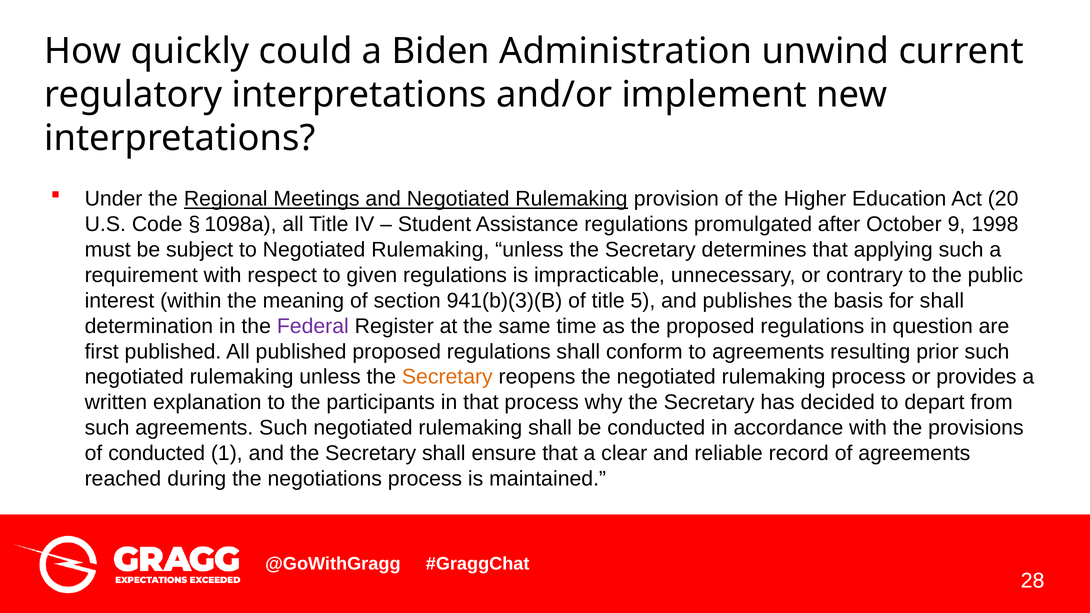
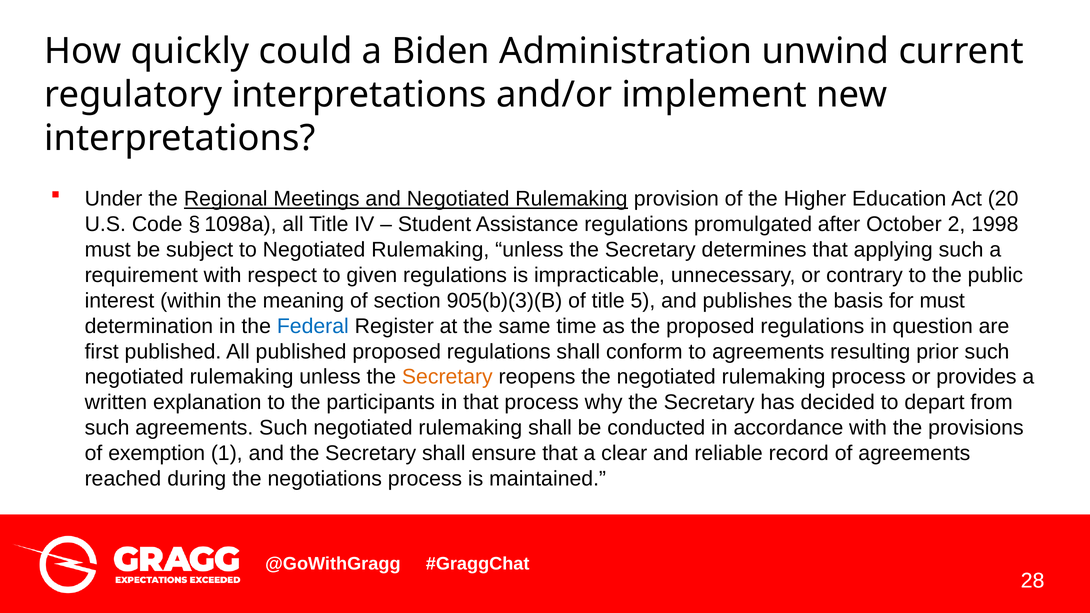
9: 9 -> 2
941(b)(3)(B: 941(b)(3)(B -> 905(b)(3)(B
for shall: shall -> must
Federal colour: purple -> blue
of conducted: conducted -> exemption
